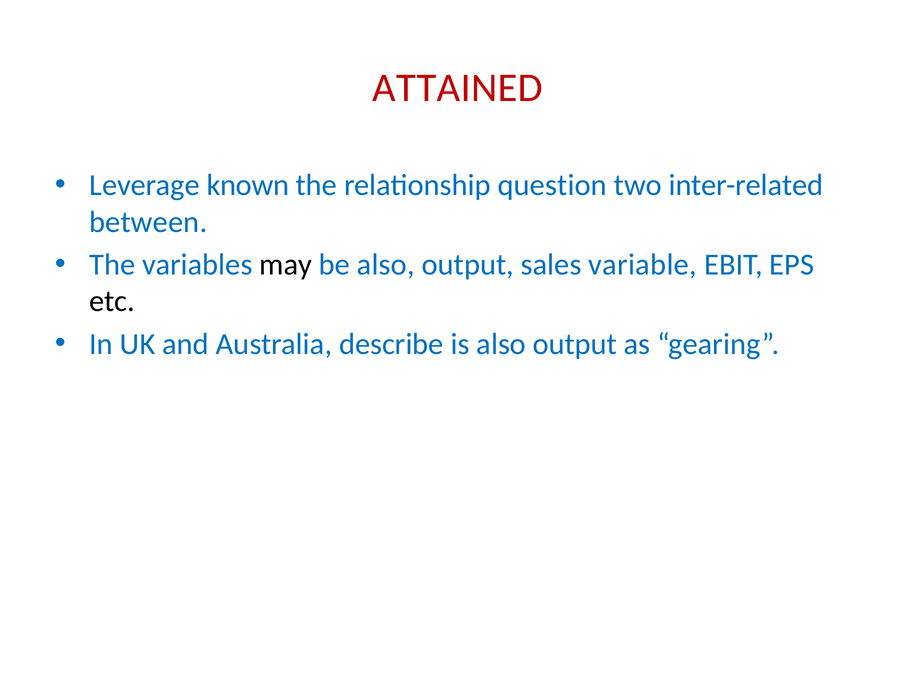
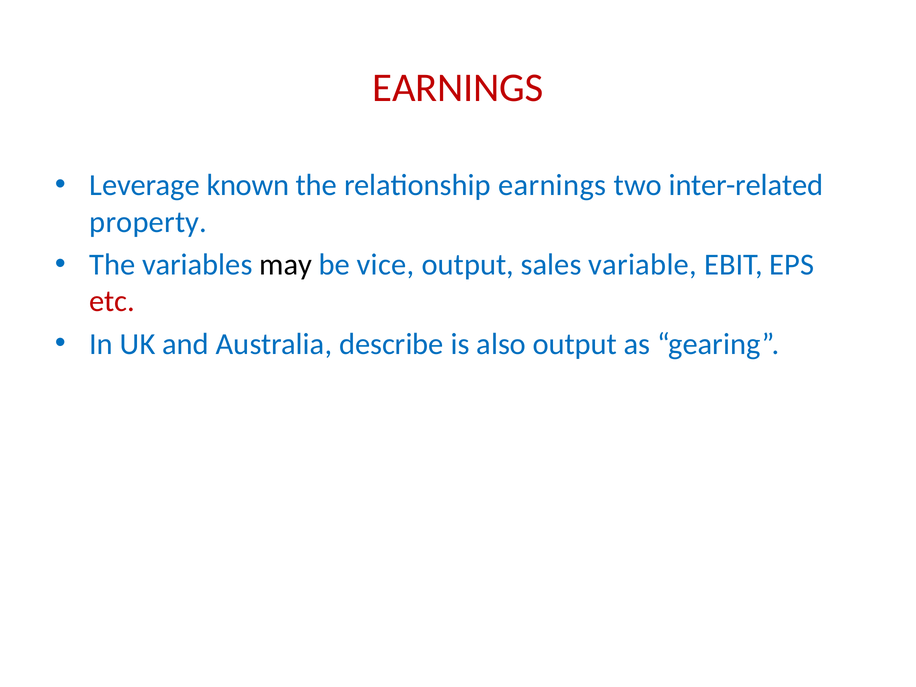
ATTAINED at (458, 88): ATTAINED -> EARNINGS
relationship question: question -> earnings
between: between -> property
be also: also -> vice
etc colour: black -> red
